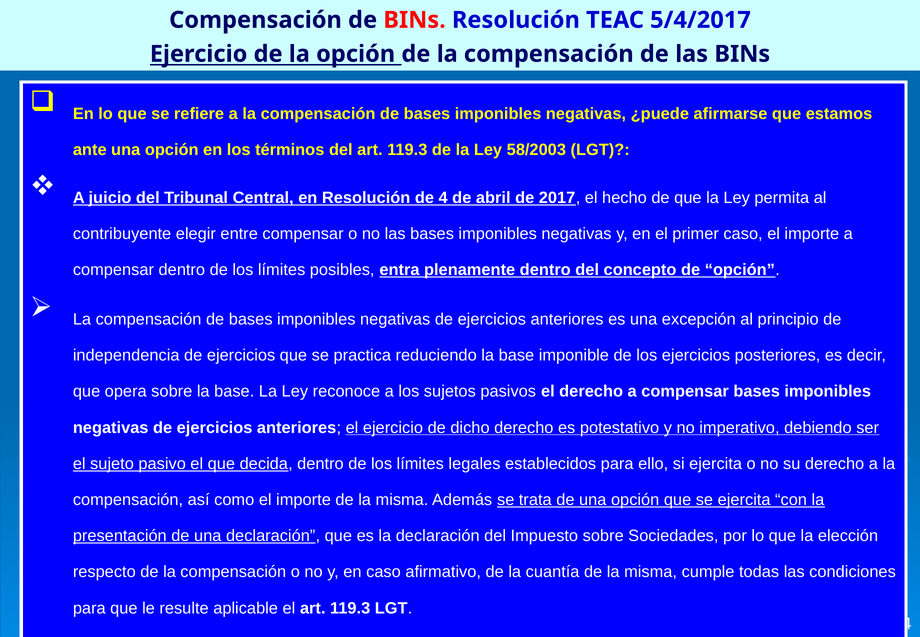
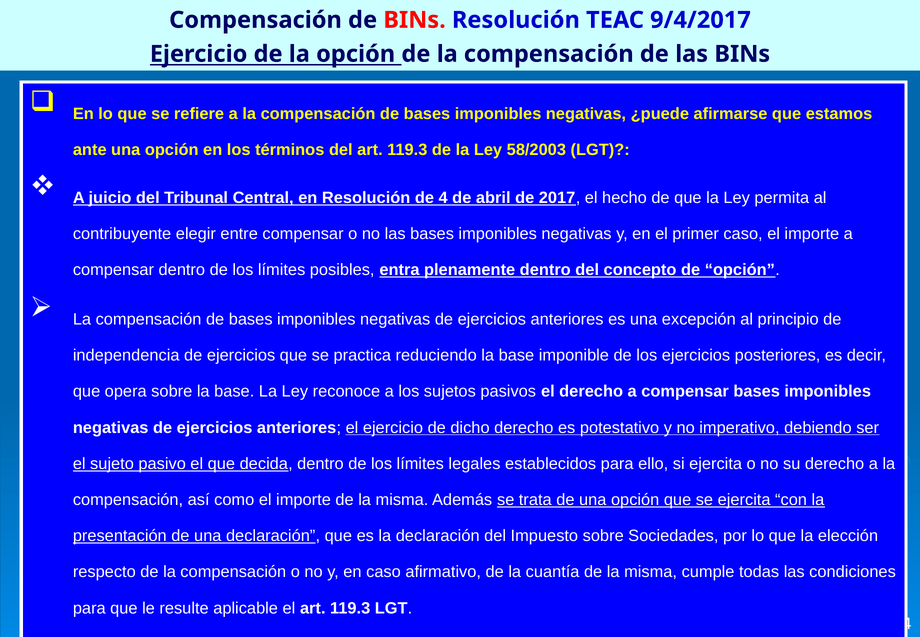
5/4/2017: 5/4/2017 -> 9/4/2017
